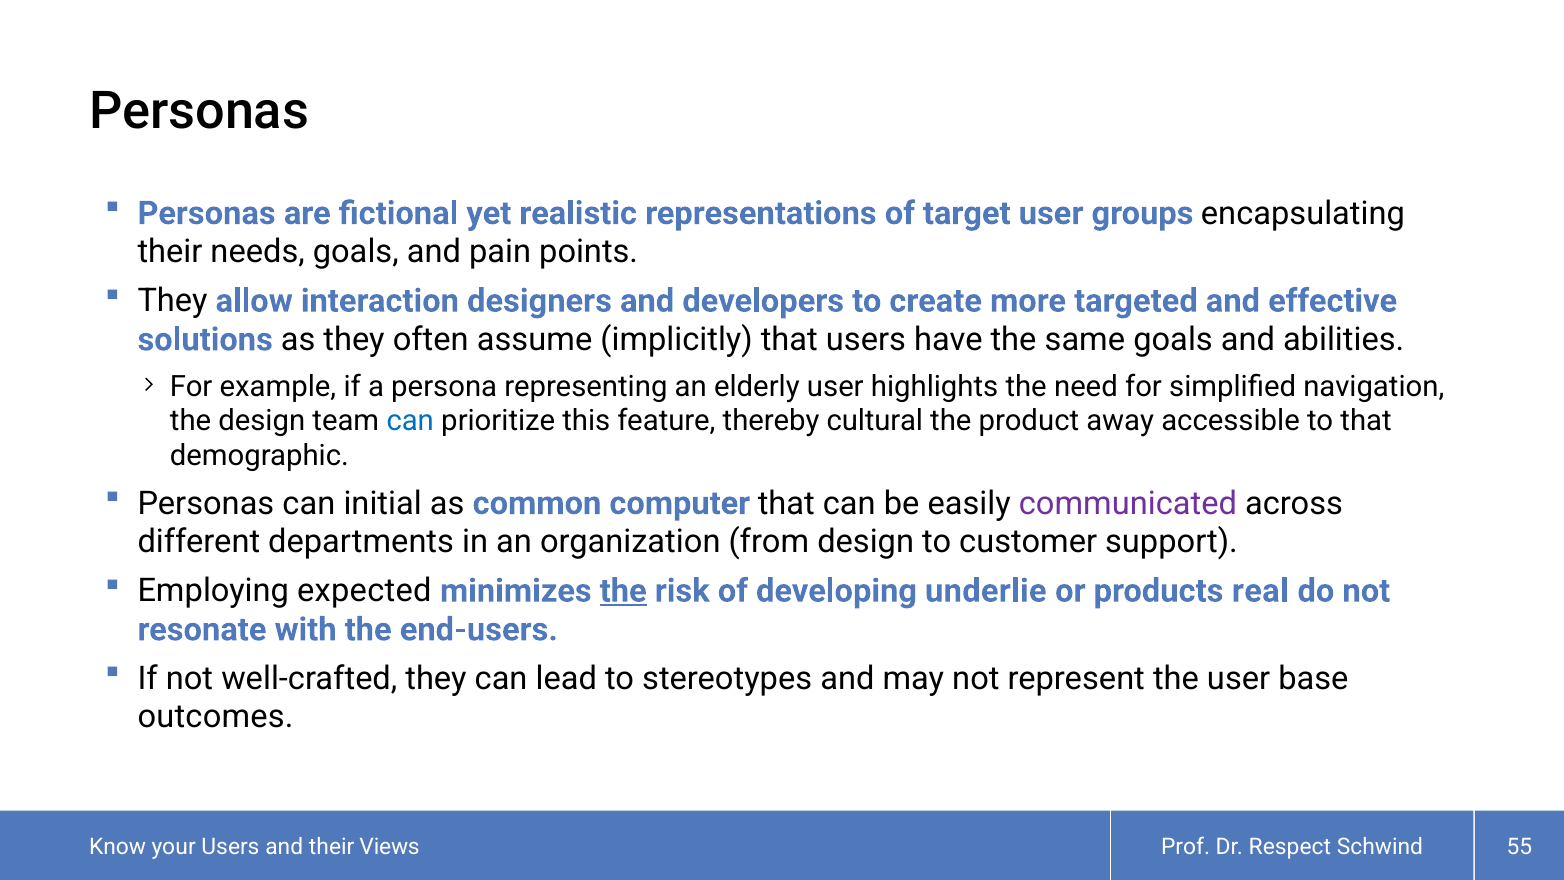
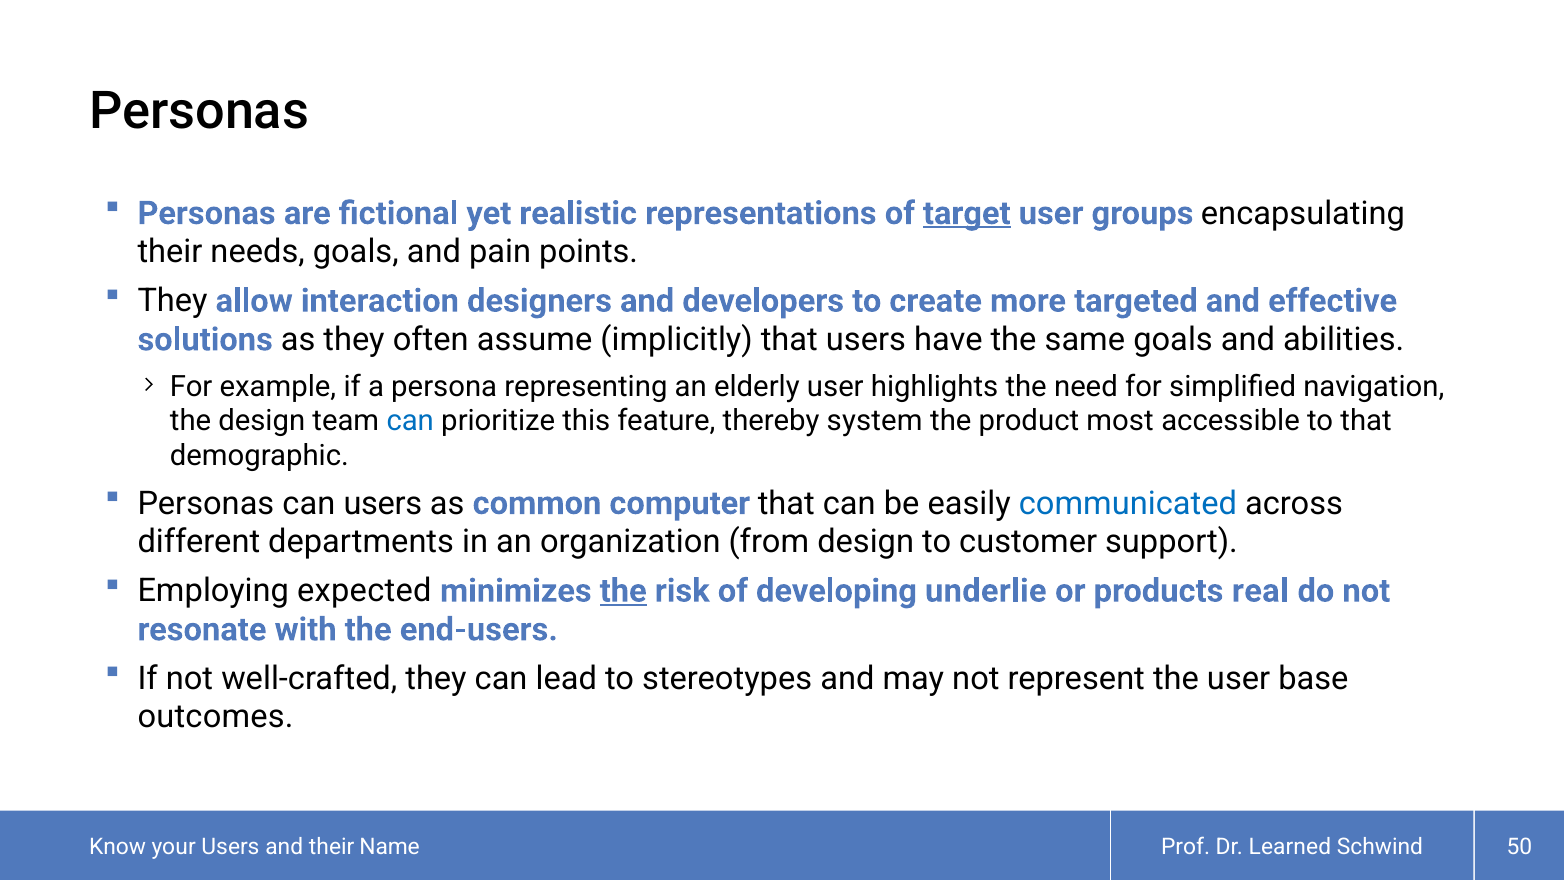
target underline: none -> present
cultural: cultural -> system
away: away -> most
can initial: initial -> users
communicated colour: purple -> blue
Views: Views -> Name
Respect: Respect -> Learned
55: 55 -> 50
